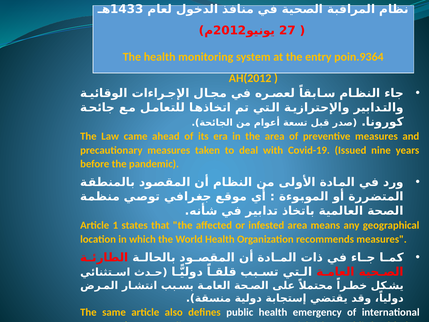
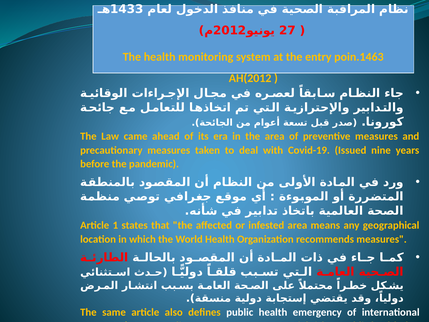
poin.9364: poin.9364 -> poin.1463
